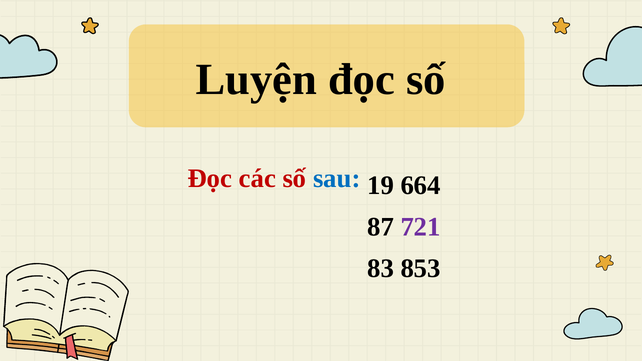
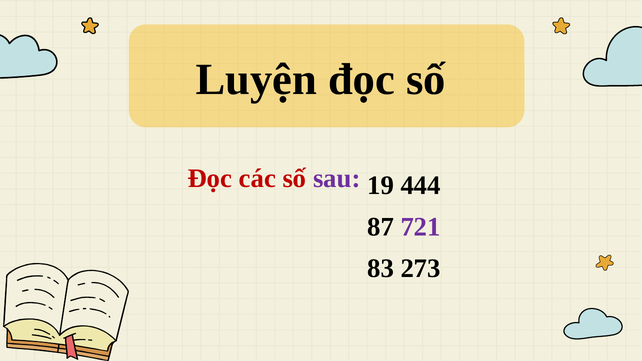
sau colour: blue -> purple
664: 664 -> 444
853: 853 -> 273
